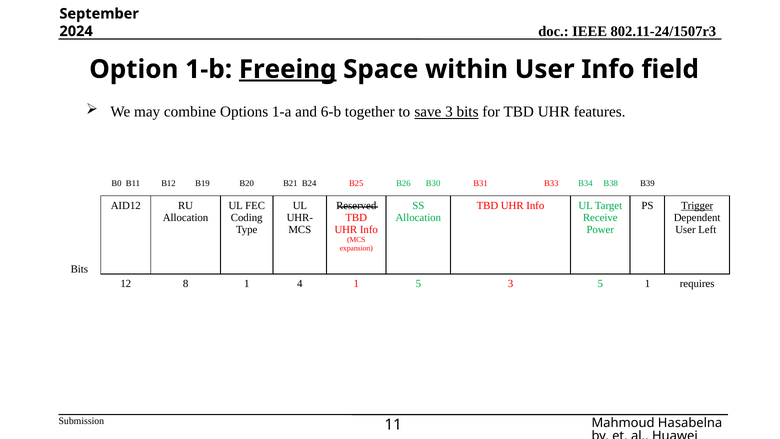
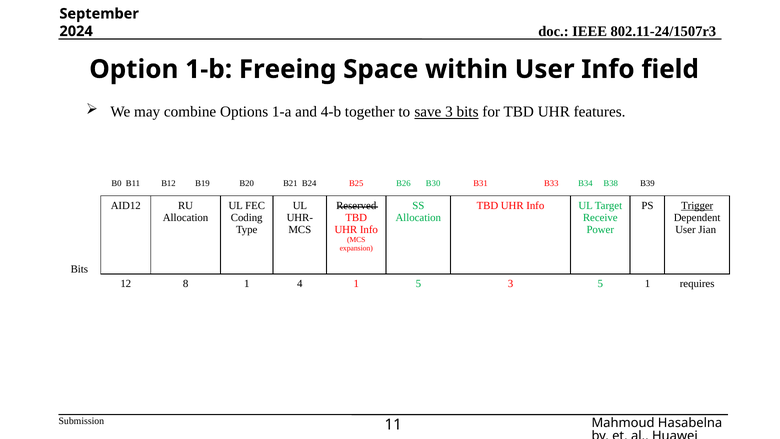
Freeing underline: present -> none
6-b: 6-b -> 4-b
Left: Left -> Jian
